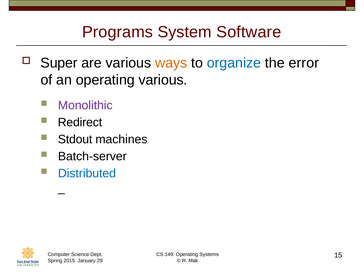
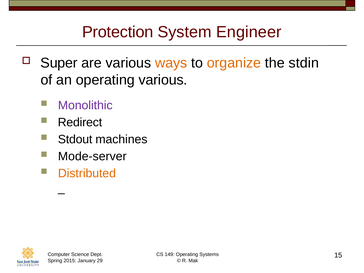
Programs: Programs -> Protection
Software: Software -> Engineer
organize colour: blue -> orange
error: error -> stdin
Batch-server: Batch-server -> Mode-server
Distributed colour: blue -> orange
